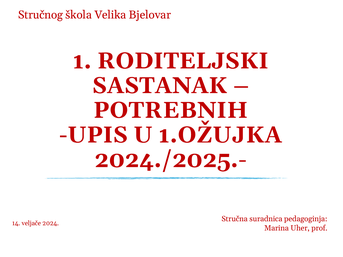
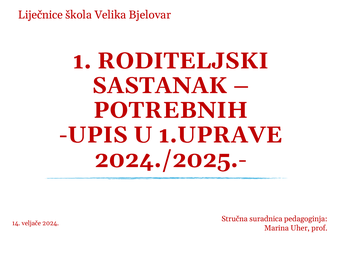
Stručnog: Stručnog -> Liječnice
1.OŽUJKA: 1.OŽUJKA -> 1.UPRAVE
